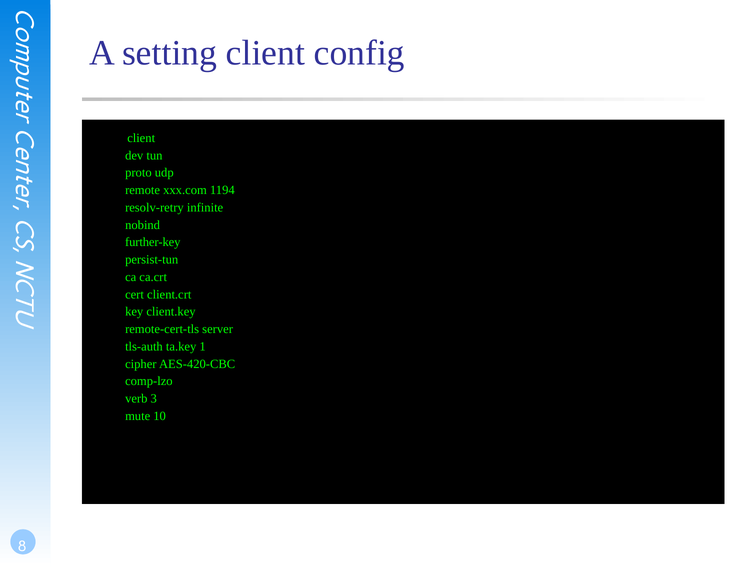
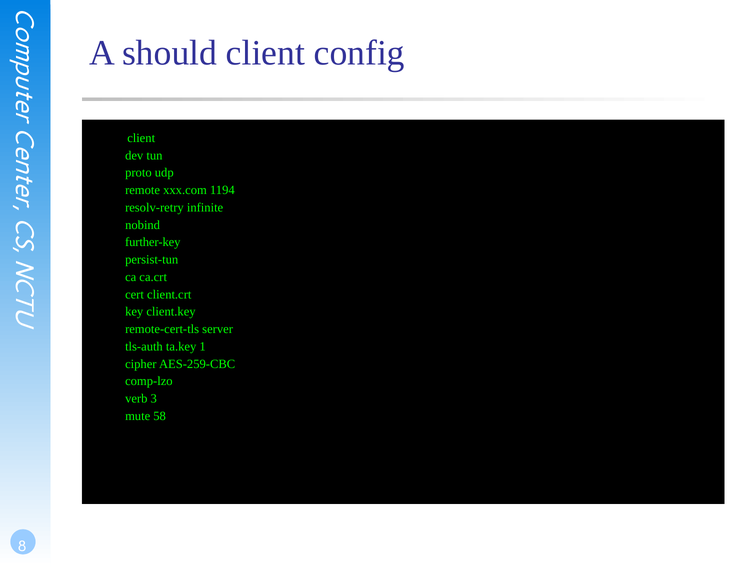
setting: setting -> should
AES-420-CBC: AES-420-CBC -> AES-259-CBC
10: 10 -> 58
